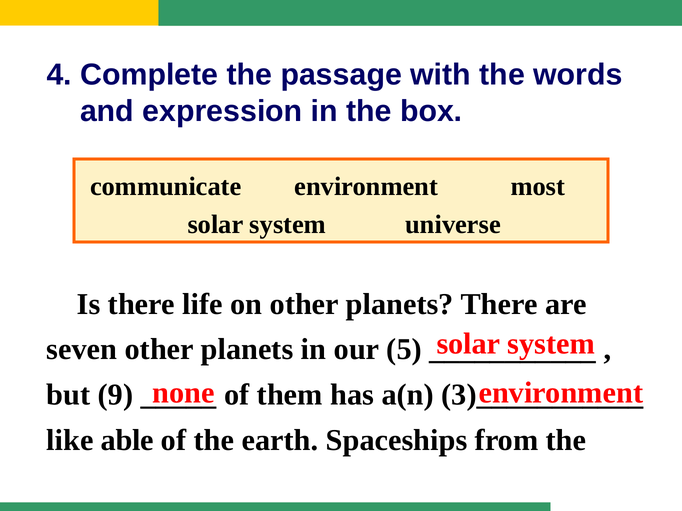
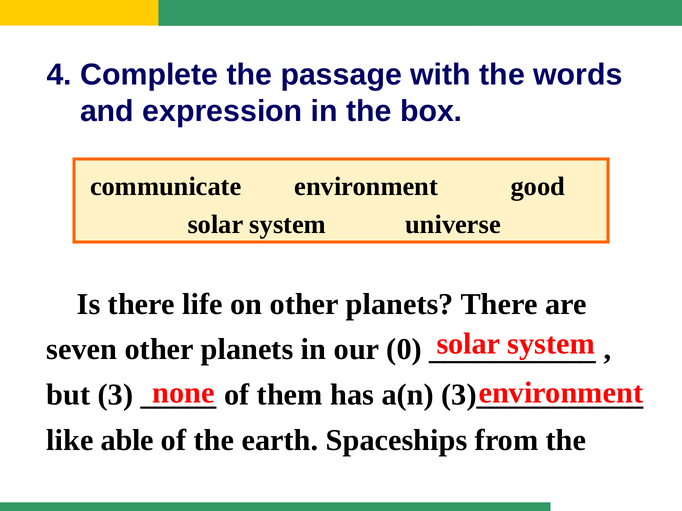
most: most -> good
5: 5 -> 0
9: 9 -> 3
